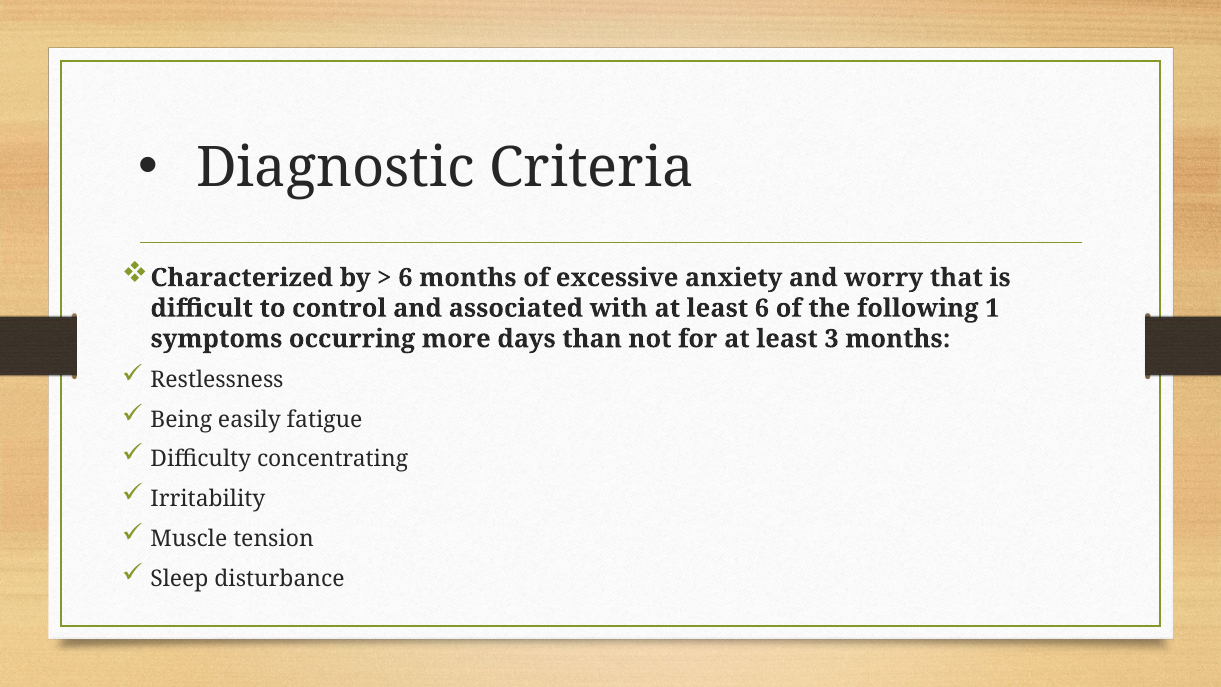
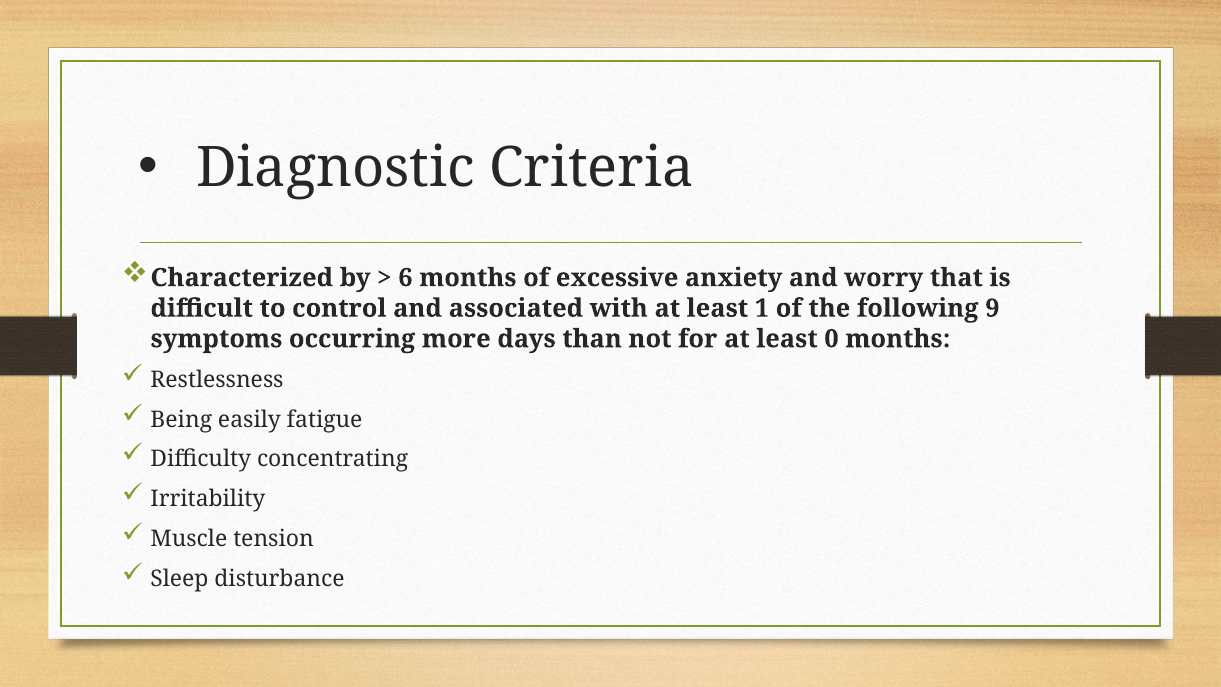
least 6: 6 -> 1
1: 1 -> 9
3: 3 -> 0
